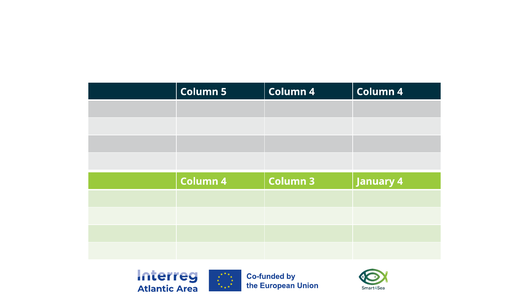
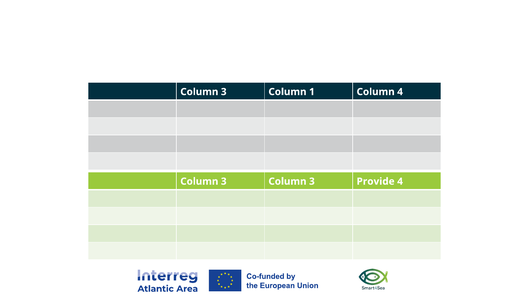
5 at (224, 92): 5 -> 3
4 at (312, 92): 4 -> 1
4 at (224, 181): 4 -> 3
January: January -> Provide
